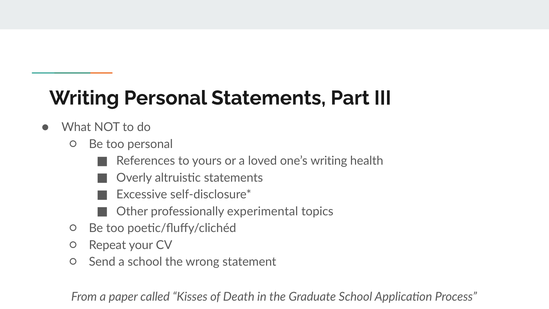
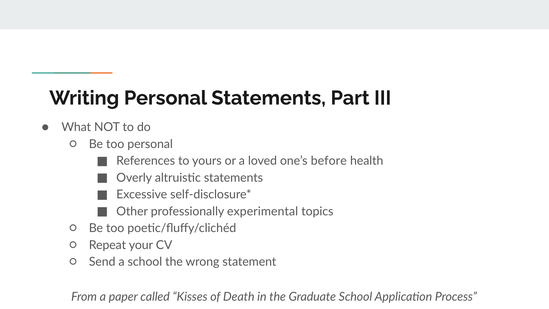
one’s writing: writing -> before
